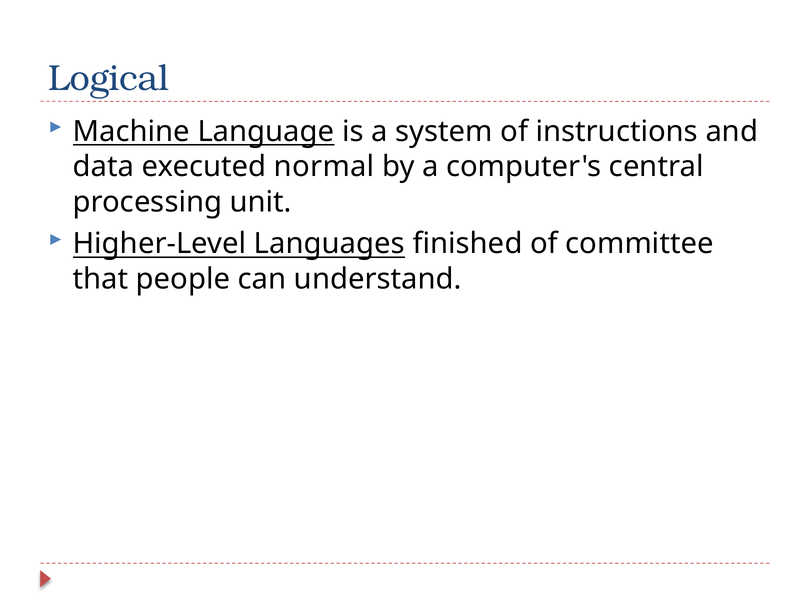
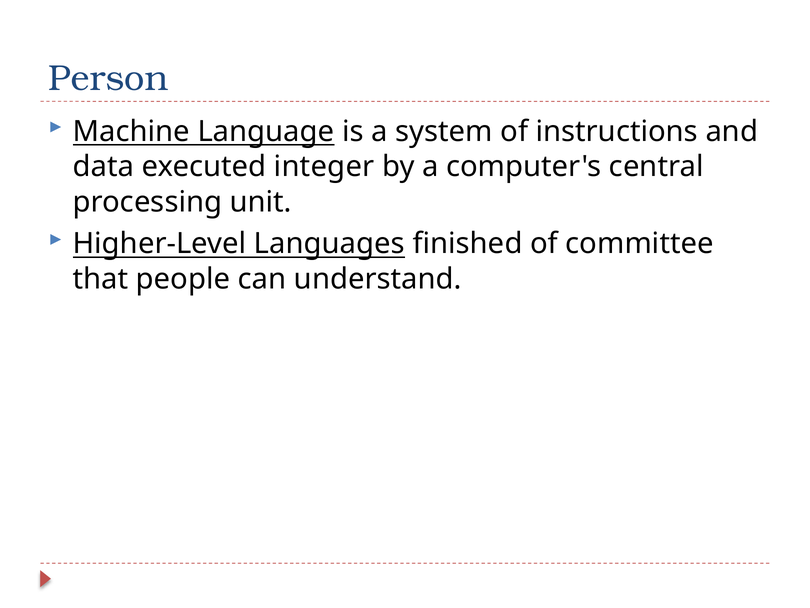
Logical: Logical -> Person
normal: normal -> integer
